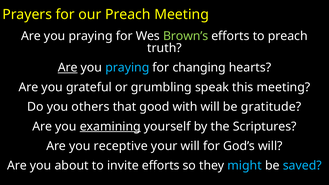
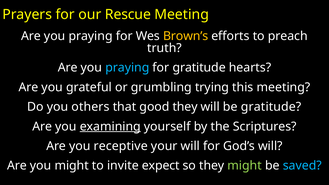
our Preach: Preach -> Rescue
Brown’s colour: light green -> yellow
Are at (68, 68) underline: present -> none
for changing: changing -> gratitude
speak: speak -> trying
good with: with -> they
you about: about -> might
invite efforts: efforts -> expect
might at (245, 166) colour: light blue -> light green
